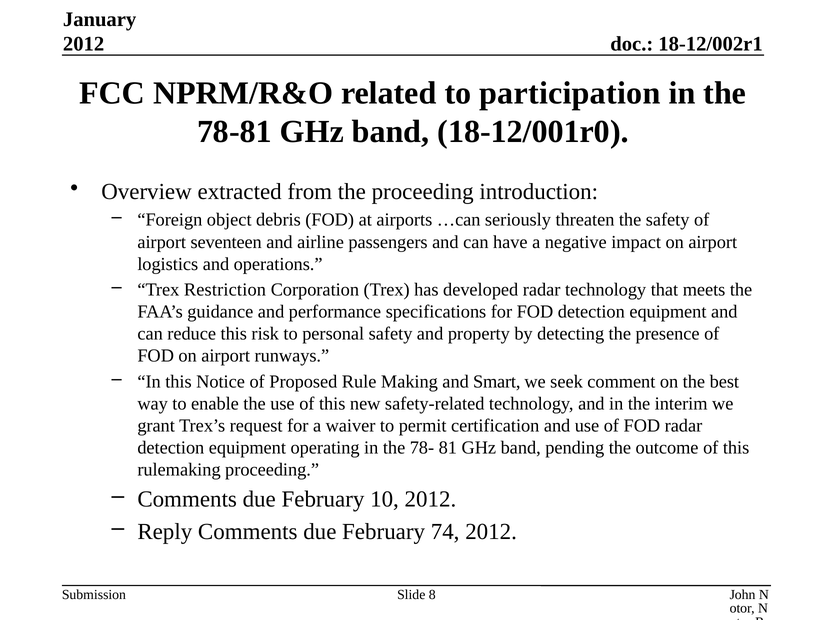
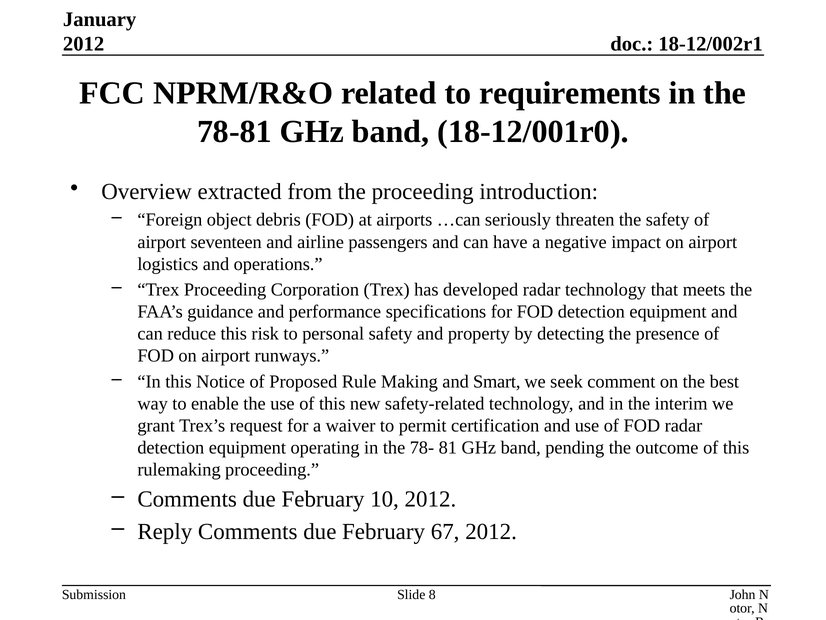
participation: participation -> requirements
Trex Restriction: Restriction -> Proceeding
74: 74 -> 67
